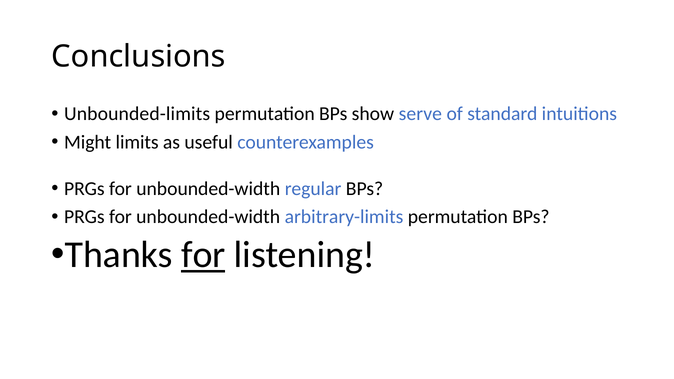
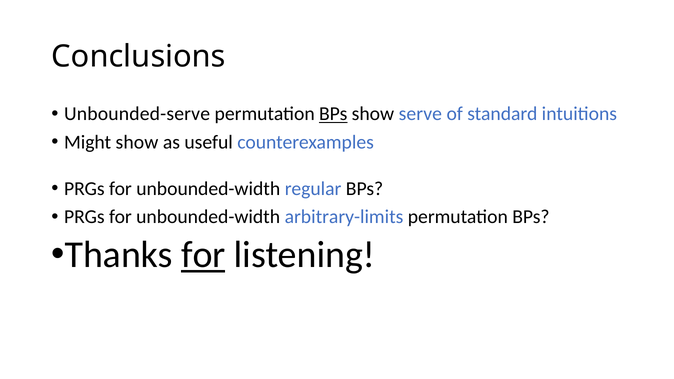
Unbounded-limits: Unbounded-limits -> Unbounded-serve
BPs at (333, 114) underline: none -> present
Might limits: limits -> show
